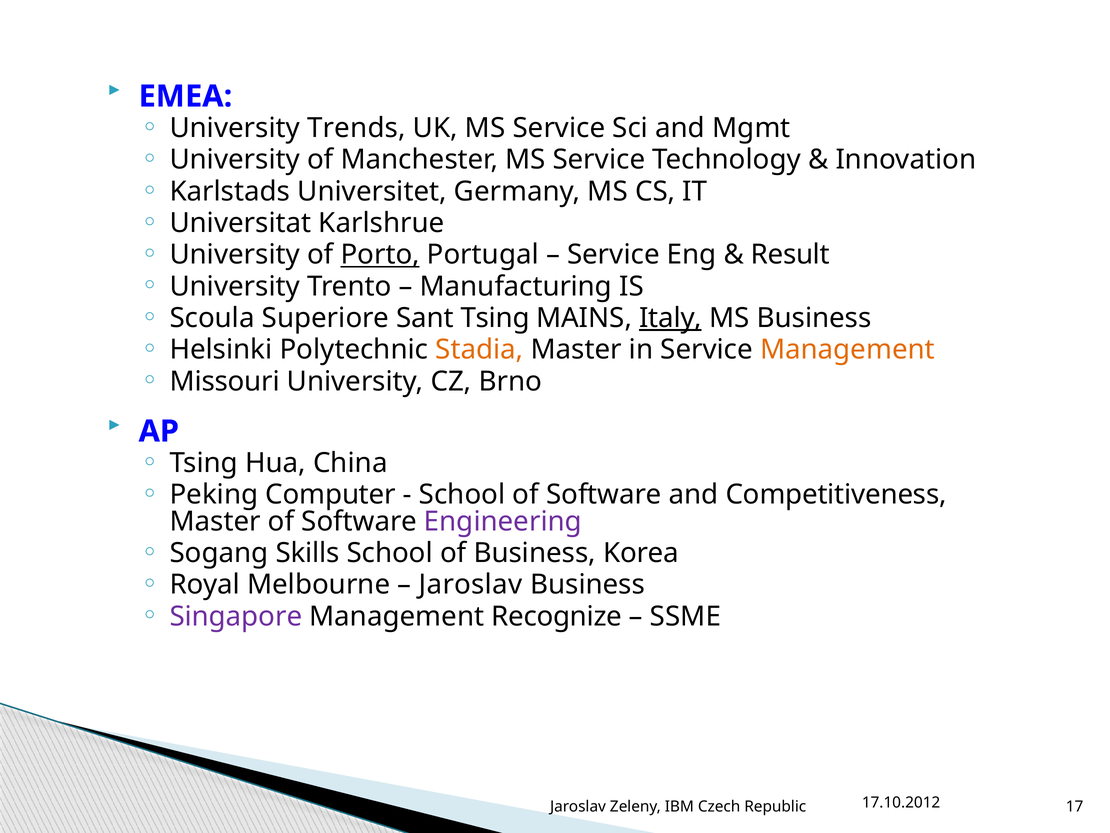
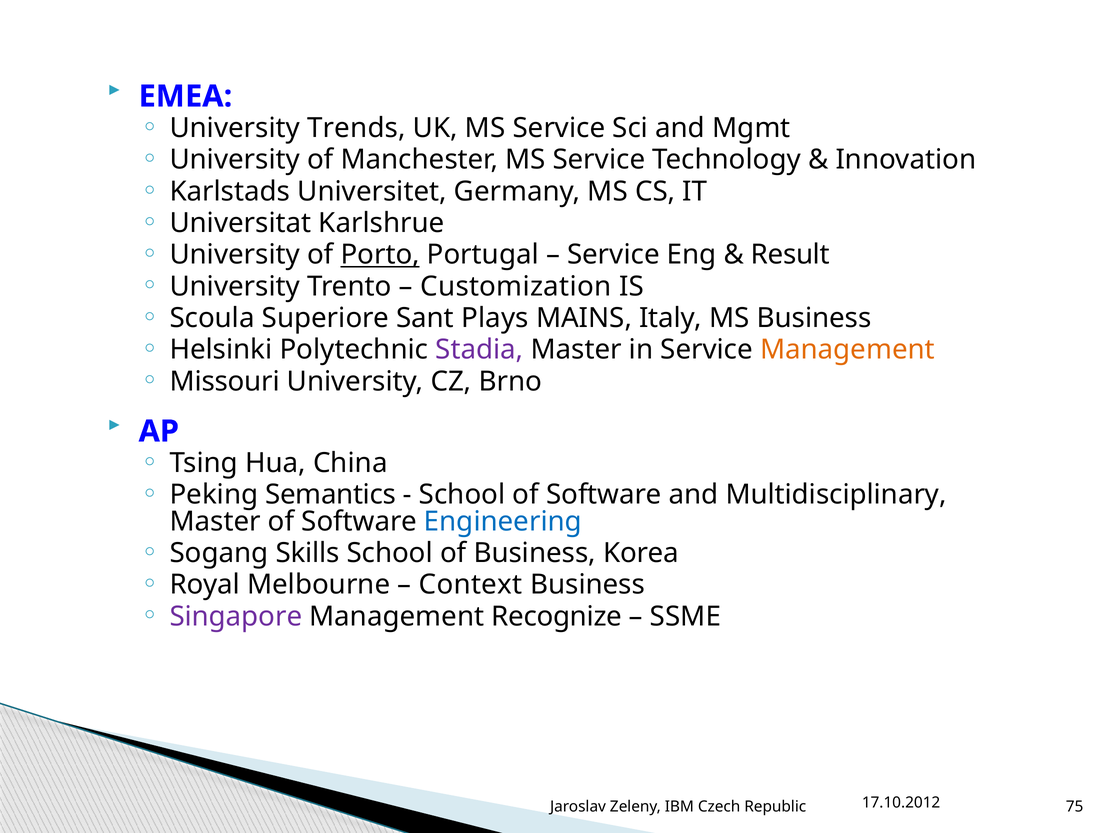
Manufacturing: Manufacturing -> Customization
Sant Tsing: Tsing -> Plays
Italy underline: present -> none
Stadia colour: orange -> purple
Computer: Computer -> Semantics
Competitiveness: Competitiveness -> Multidisciplinary
Engineering colour: purple -> blue
Jaroslav at (471, 584): Jaroslav -> Context
17: 17 -> 75
